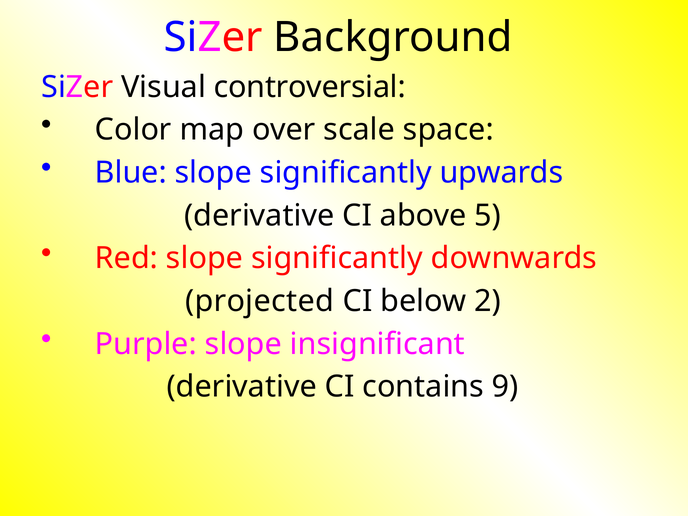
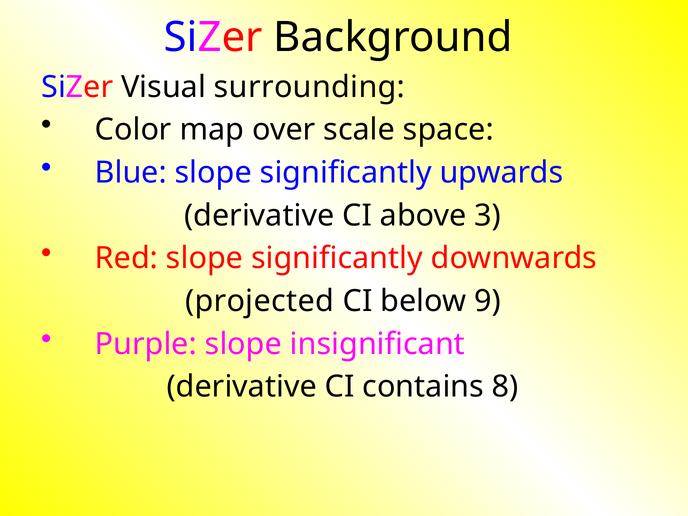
controversial: controversial -> surrounding
5: 5 -> 3
2: 2 -> 9
9: 9 -> 8
